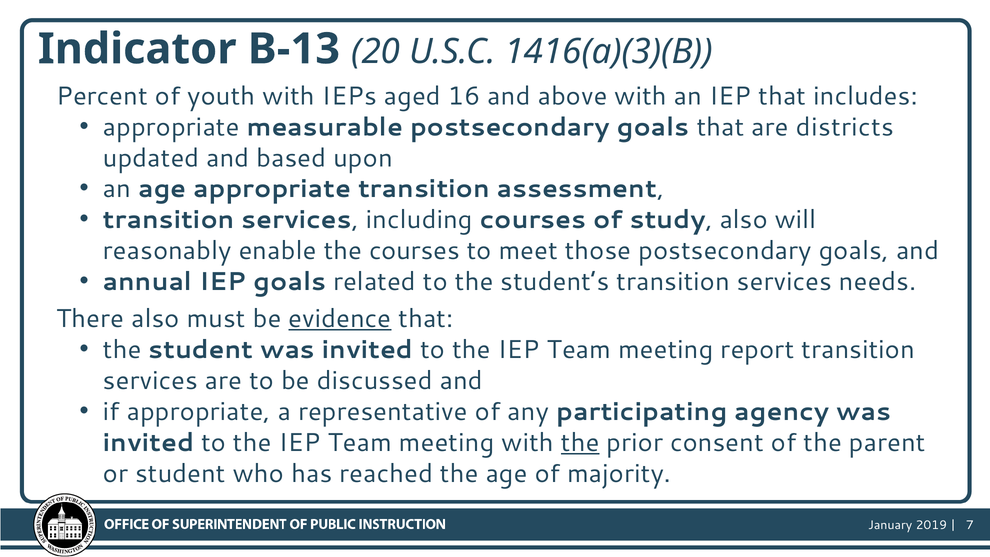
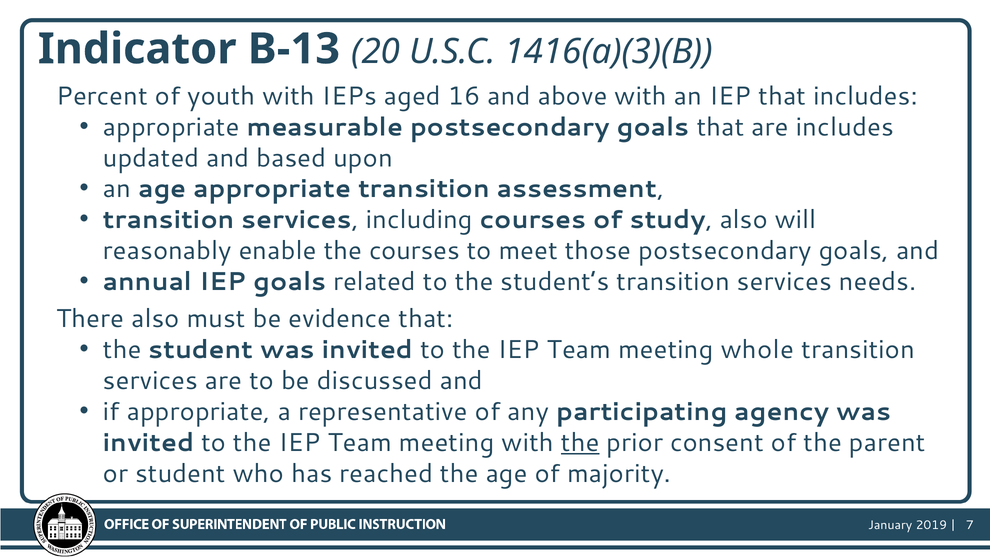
are districts: districts -> includes
evidence underline: present -> none
report: report -> whole
